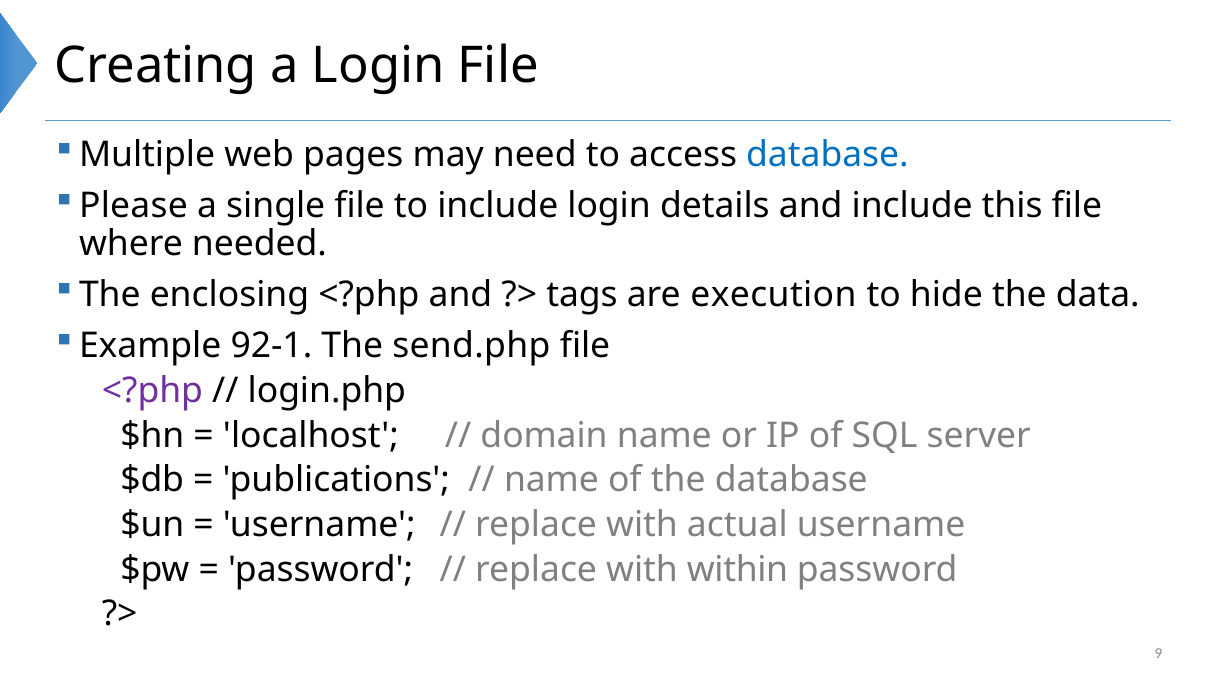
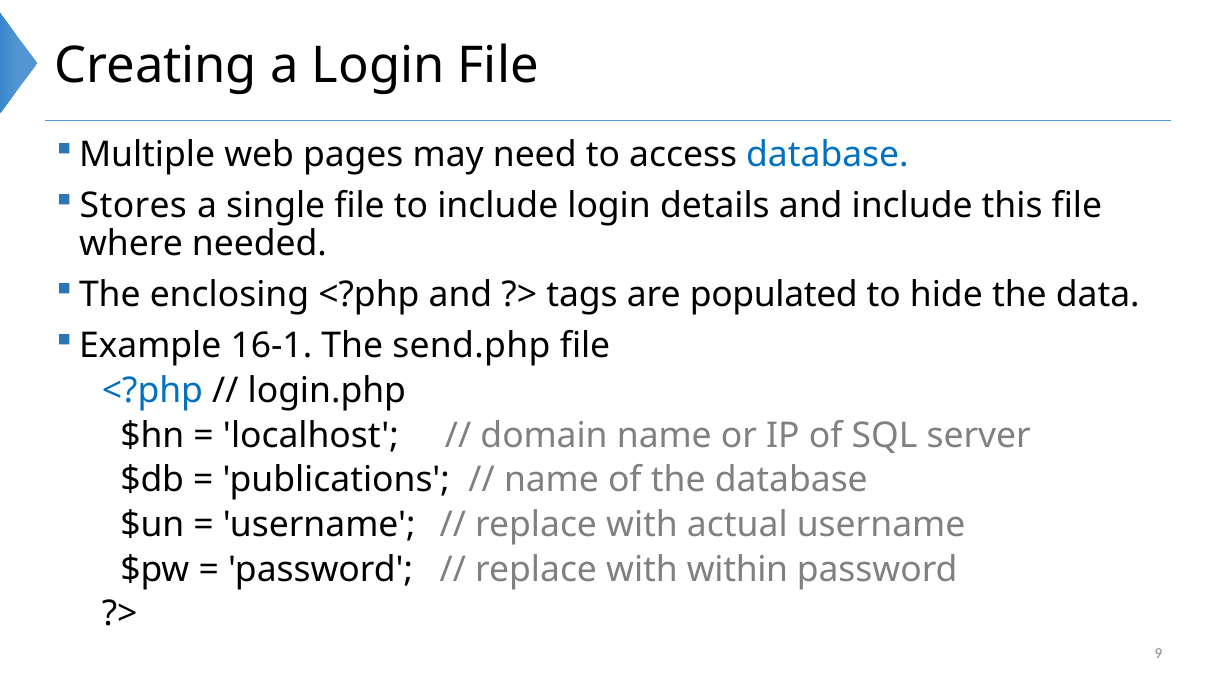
Please: Please -> Stores
execution: execution -> populated
92-1: 92-1 -> 16-1
<?php at (152, 391) colour: purple -> blue
